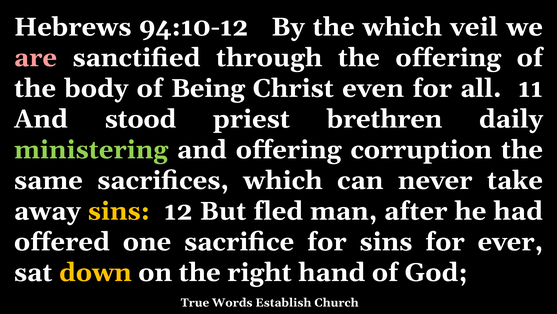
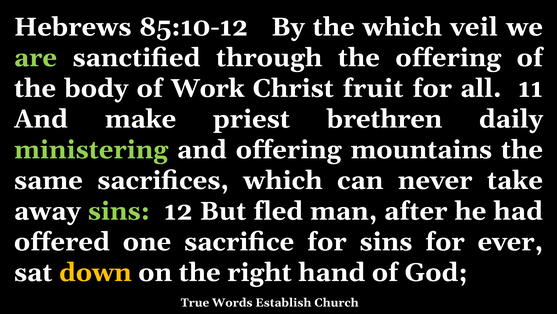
94:10-12: 94:10-12 -> 85:10-12
are colour: pink -> light green
Being: Being -> Work
even: even -> fruit
stood: stood -> make
corruption: corruption -> mountains
sins at (119, 211) colour: yellow -> light green
